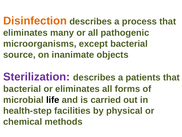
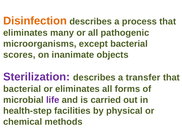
source: source -> scores
patients: patients -> transfer
life colour: black -> purple
